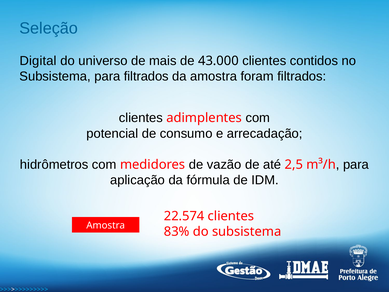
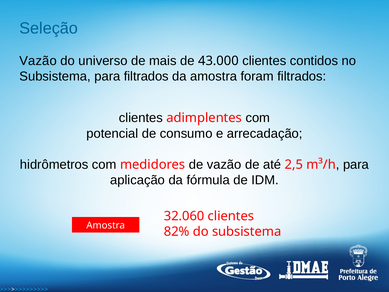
Digital at (38, 61): Digital -> Vazão
22.574: 22.574 -> 32.060
83%: 83% -> 82%
